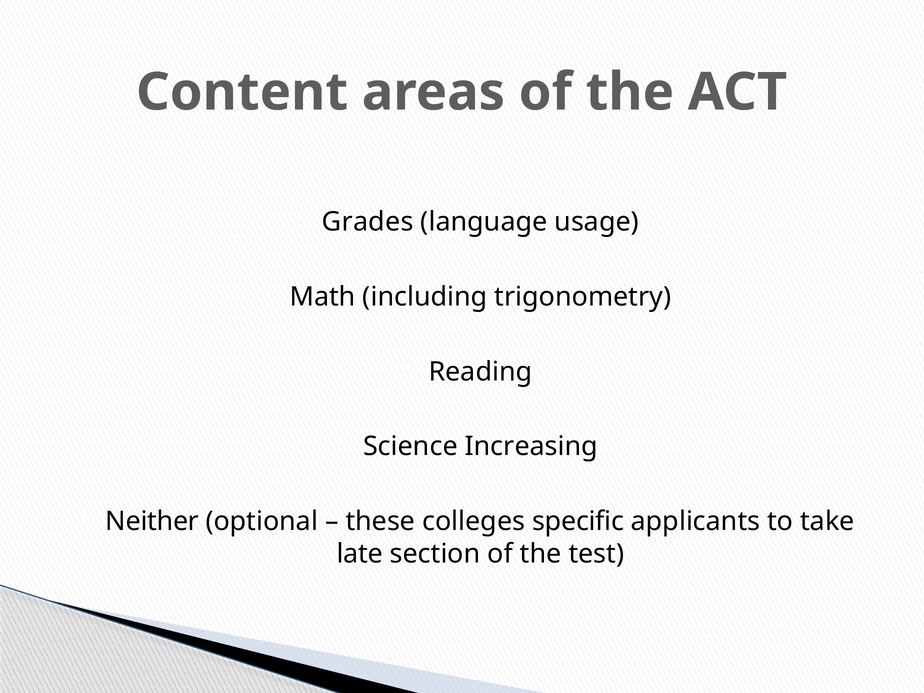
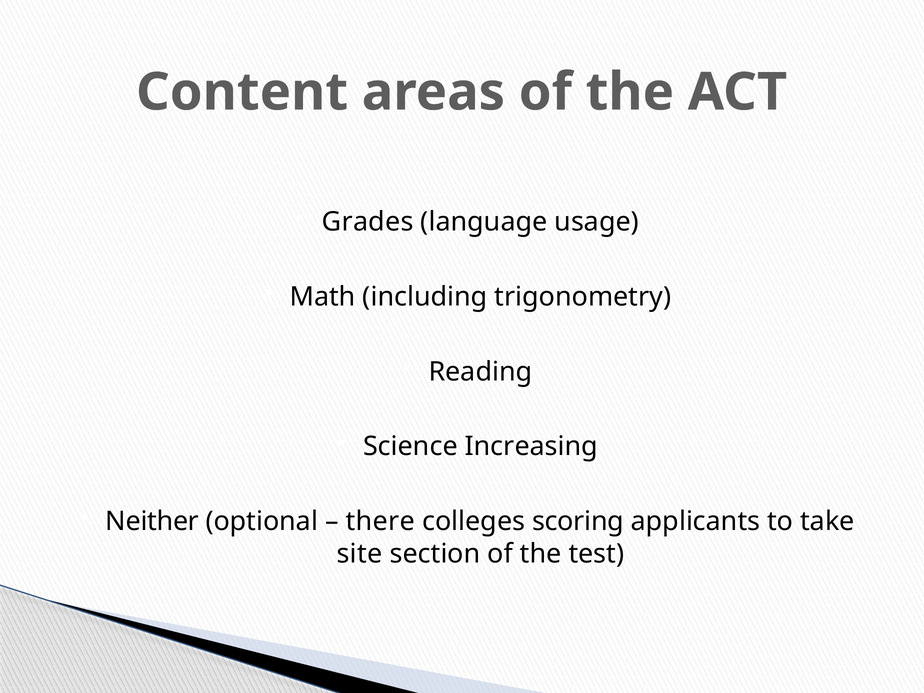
these: these -> there
specific: specific -> scoring
late: late -> site
